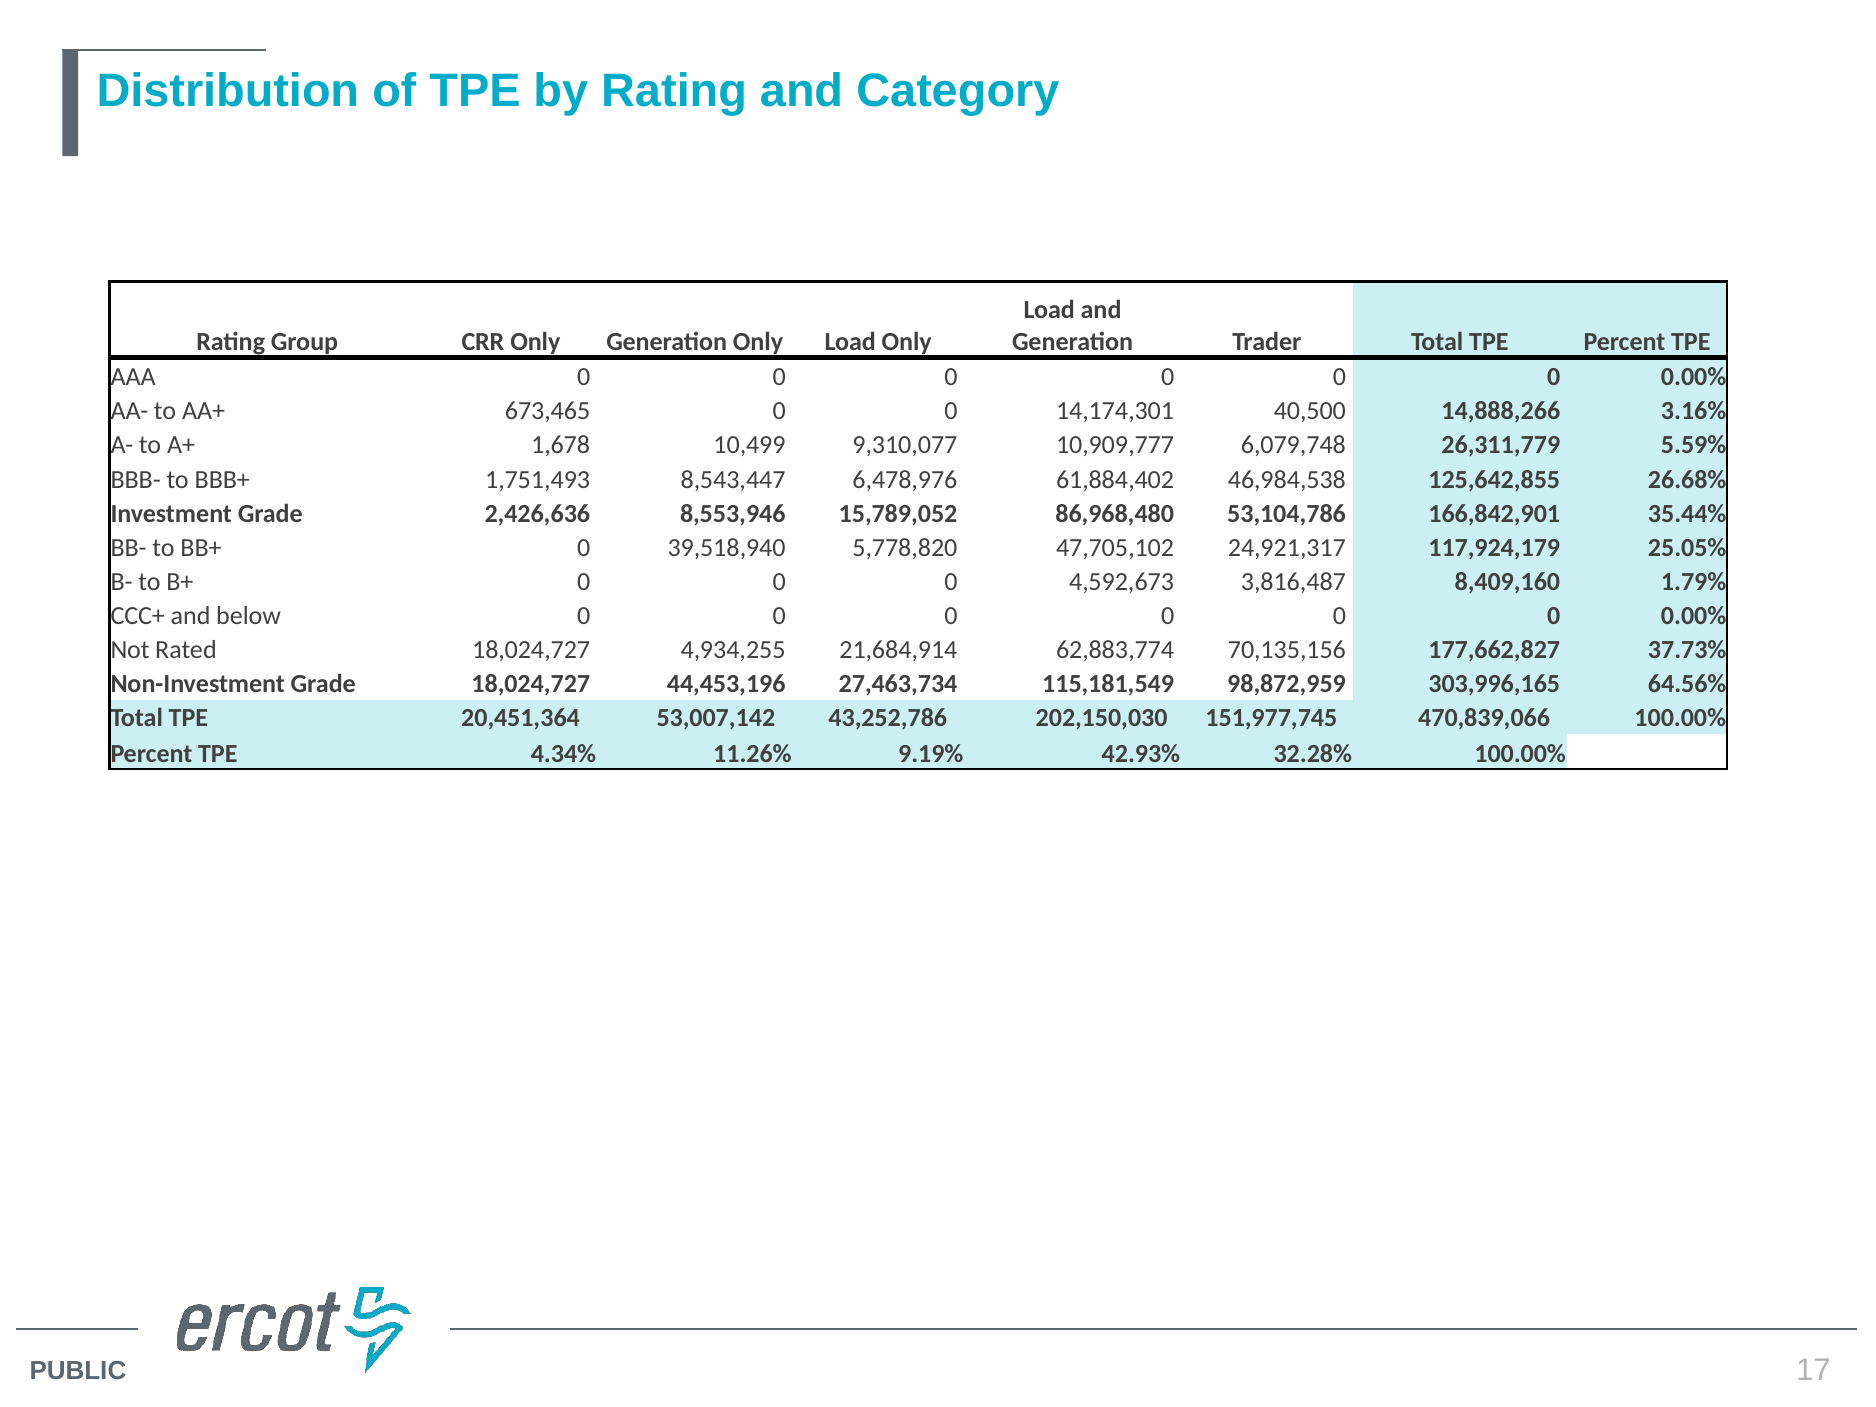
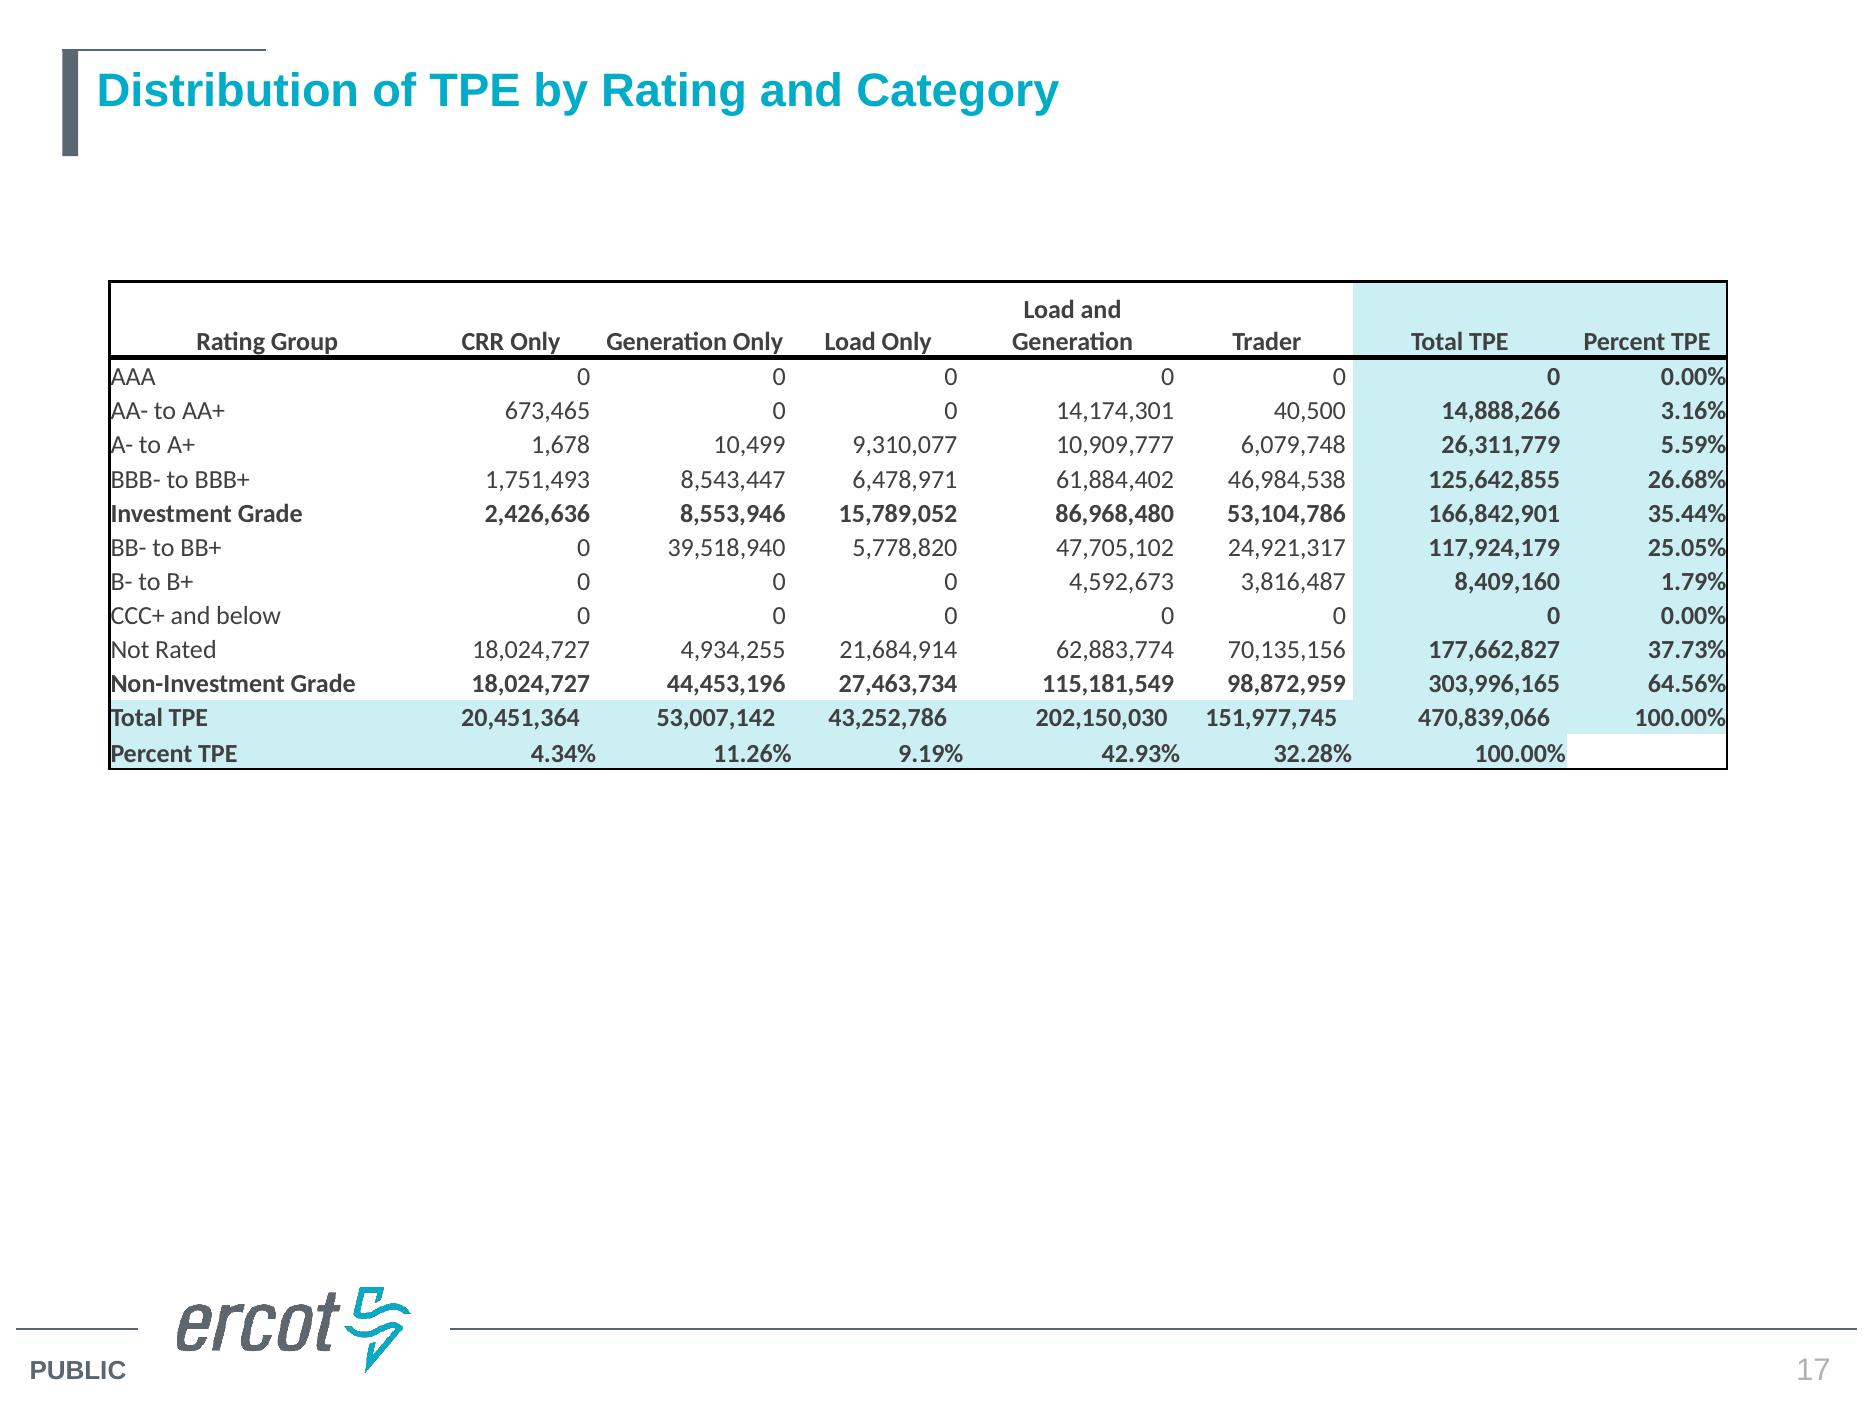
6,478,976: 6,478,976 -> 6,478,971
